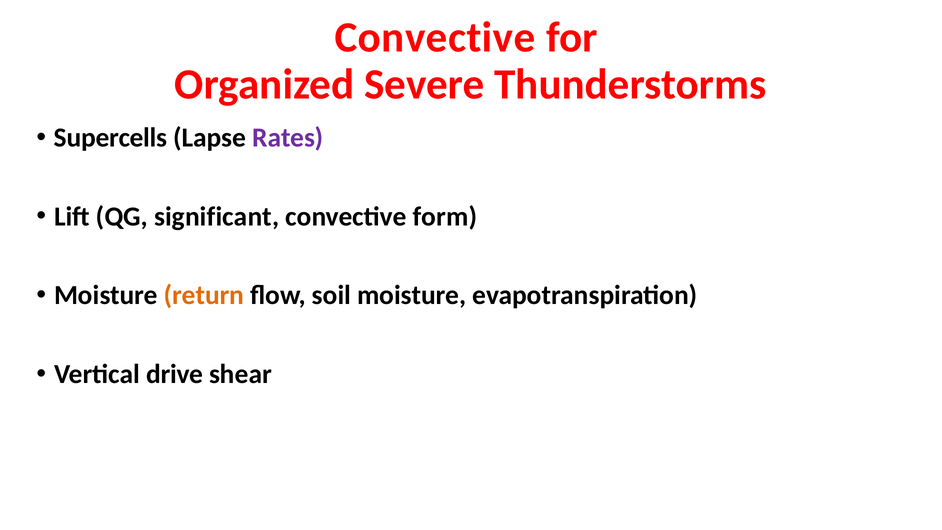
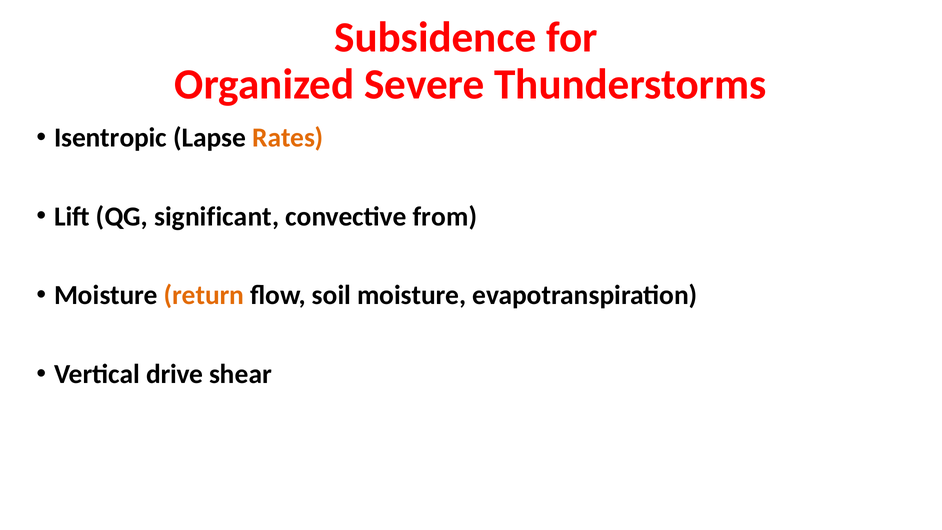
Convective at (435, 38): Convective -> Subsidence
Supercells: Supercells -> Isentropic
Rates colour: purple -> orange
form: form -> from
